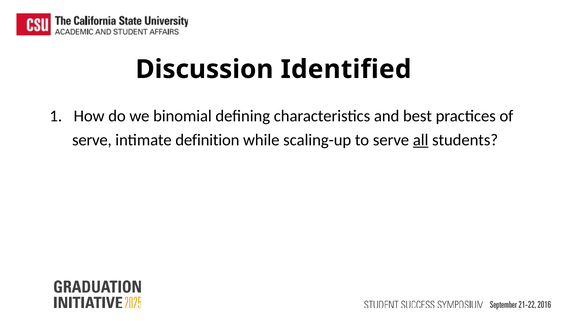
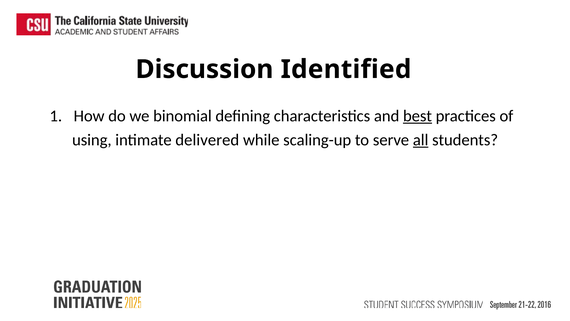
best underline: none -> present
serve at (92, 140): serve -> using
definition: definition -> delivered
